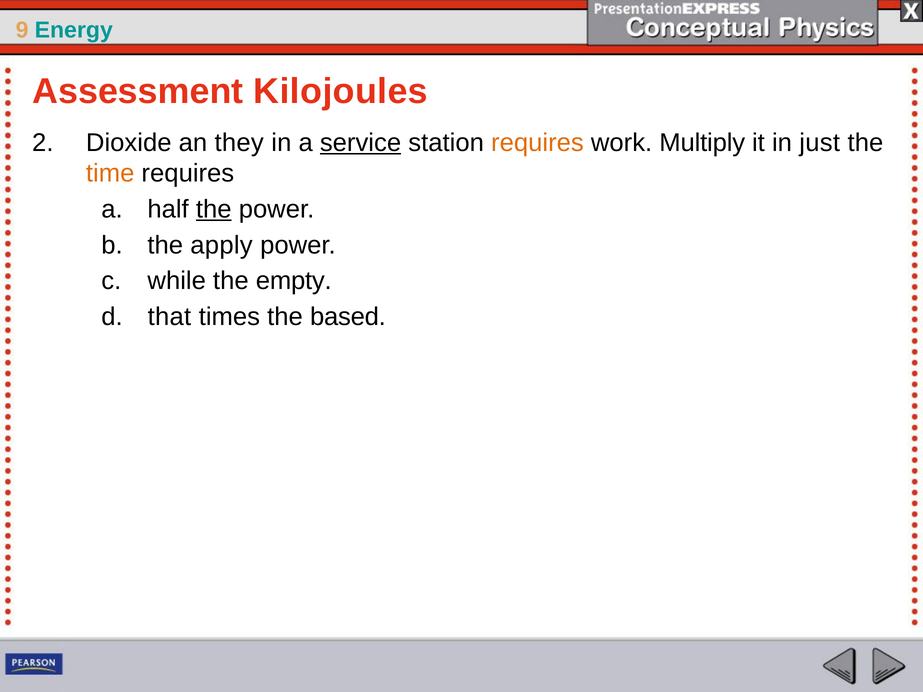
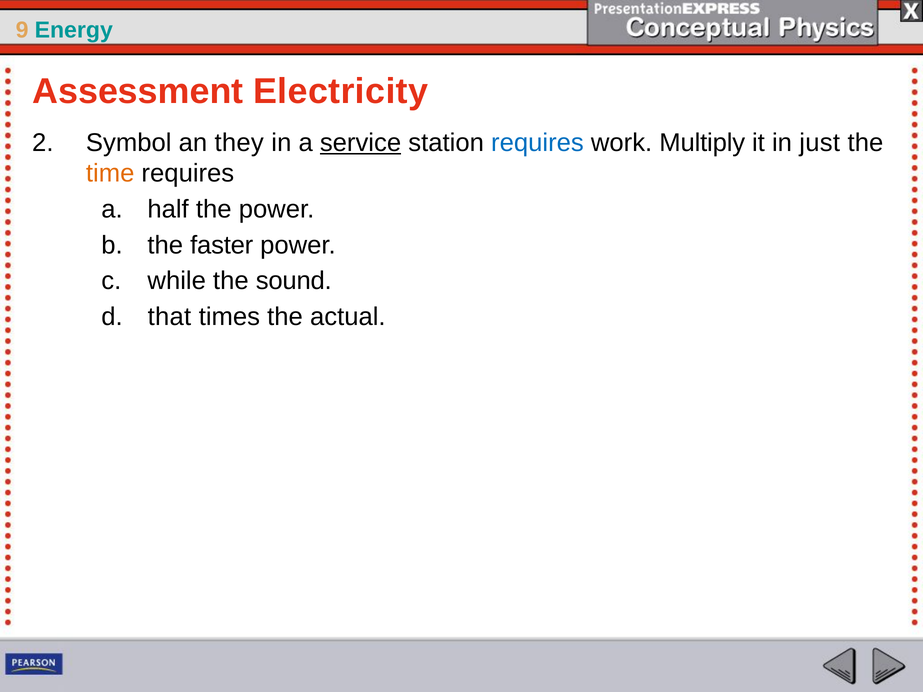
Kilojoules: Kilojoules -> Electricity
Dioxide: Dioxide -> Symbol
requires at (537, 143) colour: orange -> blue
the at (214, 209) underline: present -> none
apply: apply -> faster
empty: empty -> sound
based: based -> actual
